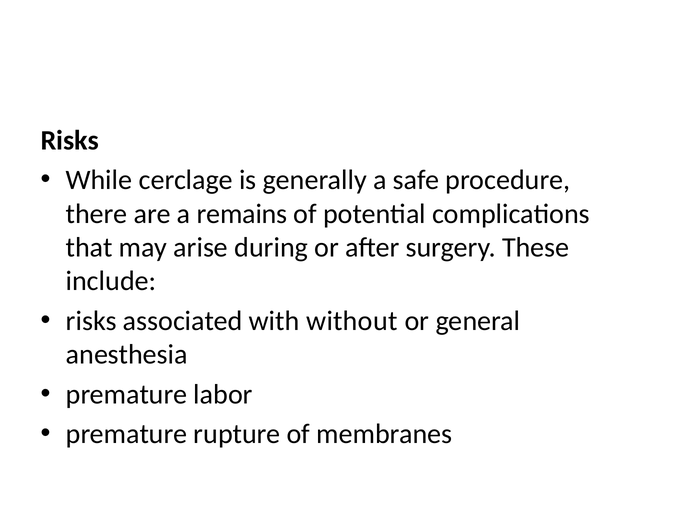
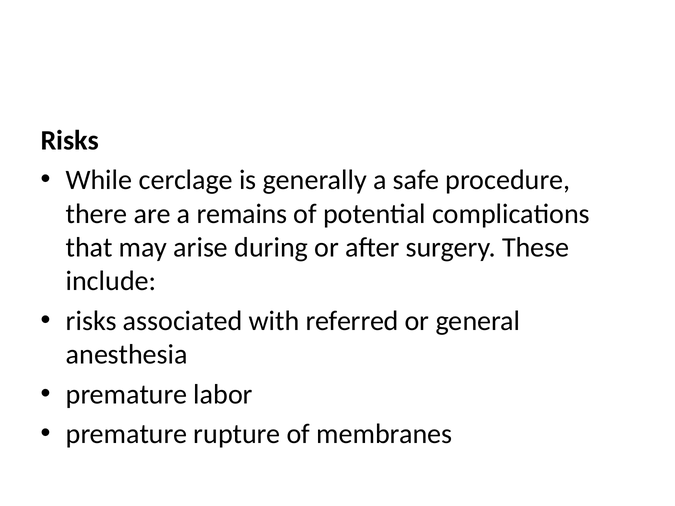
without: without -> referred
